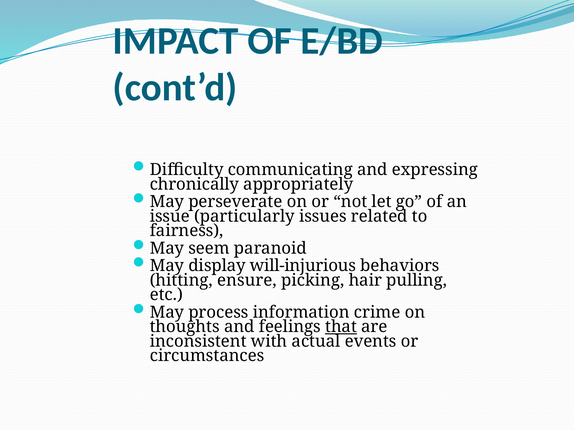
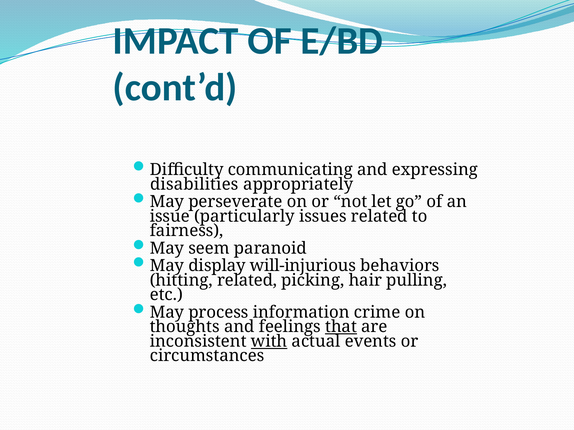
chronically: chronically -> disabilities
hitting ensure: ensure -> related
with underline: none -> present
